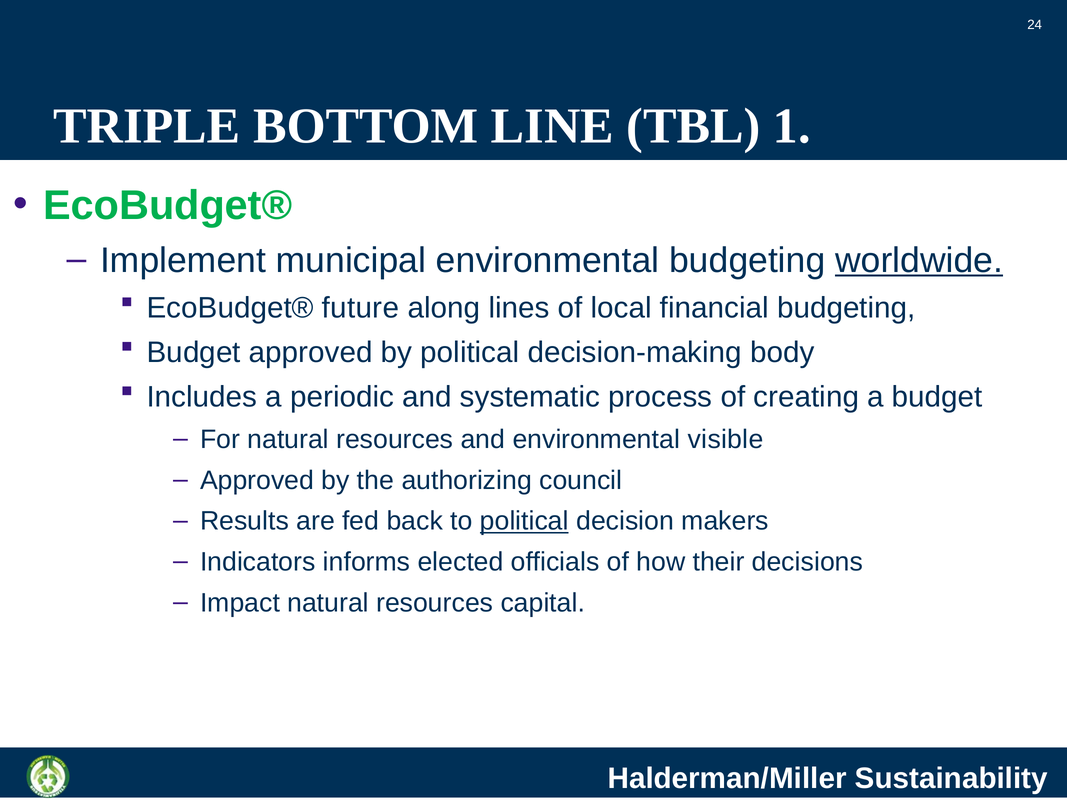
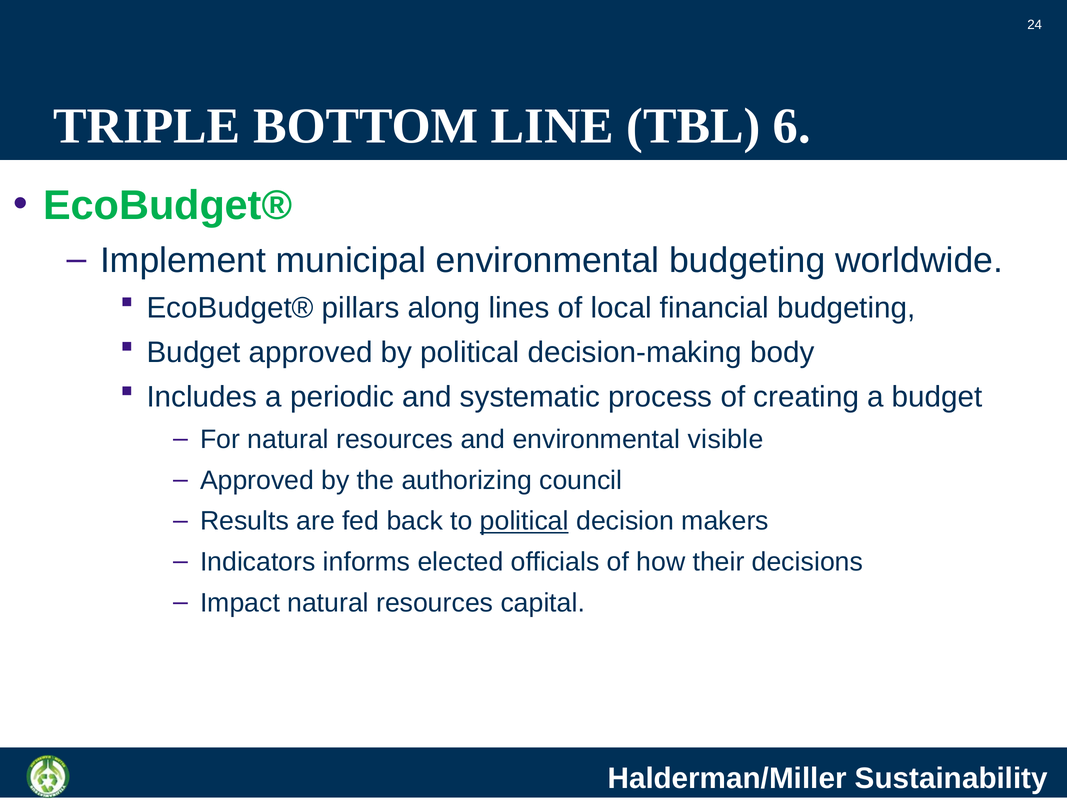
1: 1 -> 6
worldwide underline: present -> none
future: future -> pillars
